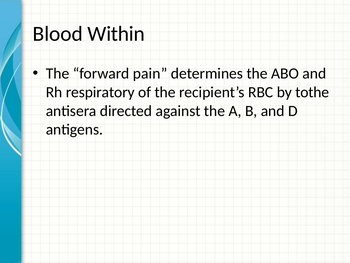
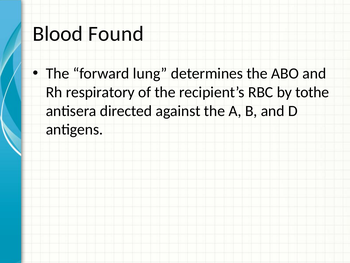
Within: Within -> Found
pain: pain -> lung
